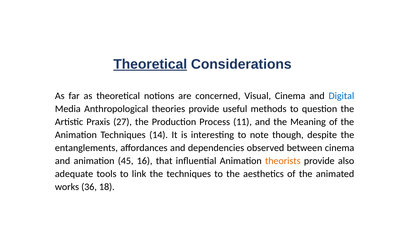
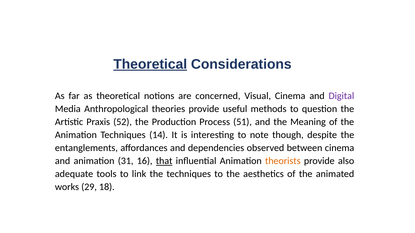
Digital colour: blue -> purple
27: 27 -> 52
11: 11 -> 51
45: 45 -> 31
that underline: none -> present
36: 36 -> 29
